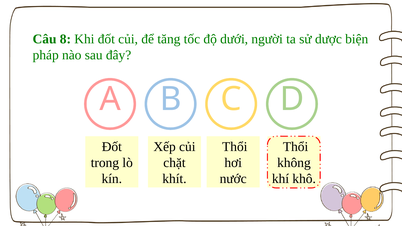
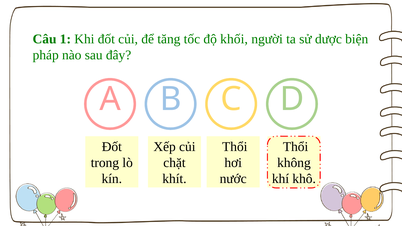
8: 8 -> 1
dưới: dưới -> khối
